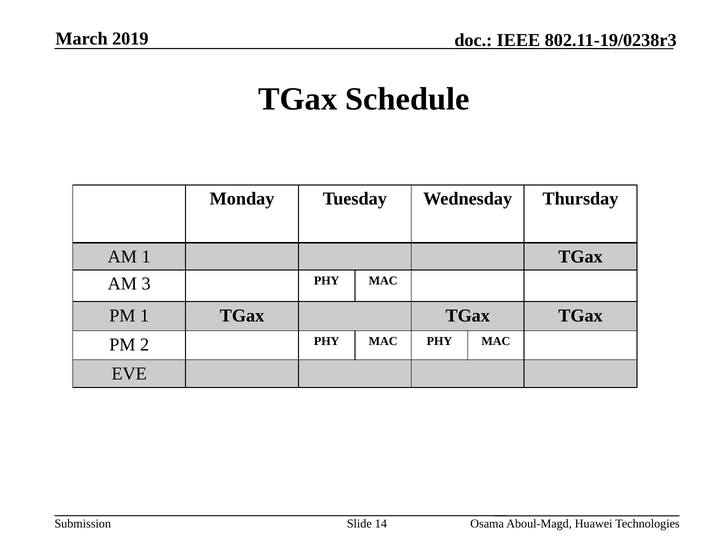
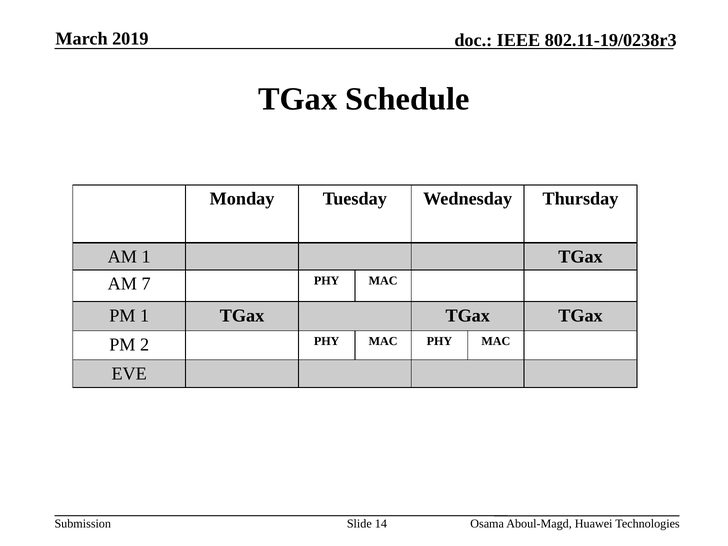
3: 3 -> 7
